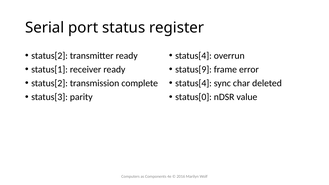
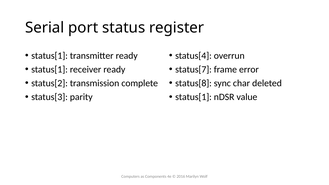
status[2 at (50, 56): status[2 -> status[1
status[9: status[9 -> status[7
status[4 at (193, 83): status[4 -> status[8
status[0 at (193, 97): status[0 -> status[1
